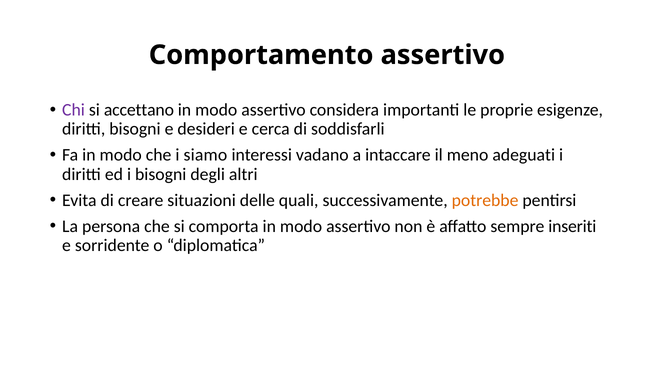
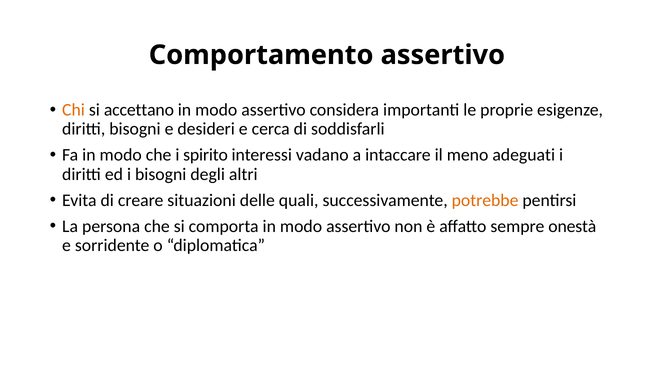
Chi colour: purple -> orange
siamo: siamo -> spirito
inseriti: inseriti -> onestà
